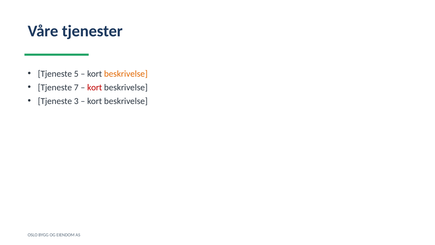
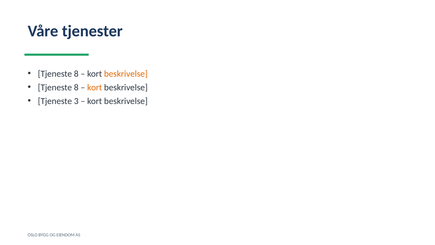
5 at (76, 74): 5 -> 8
7 at (76, 87): 7 -> 8
kort at (95, 87) colour: red -> orange
